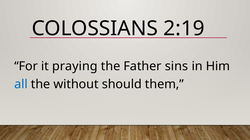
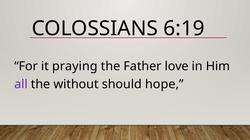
2:19: 2:19 -> 6:19
sins: sins -> love
all colour: blue -> purple
them: them -> hope
